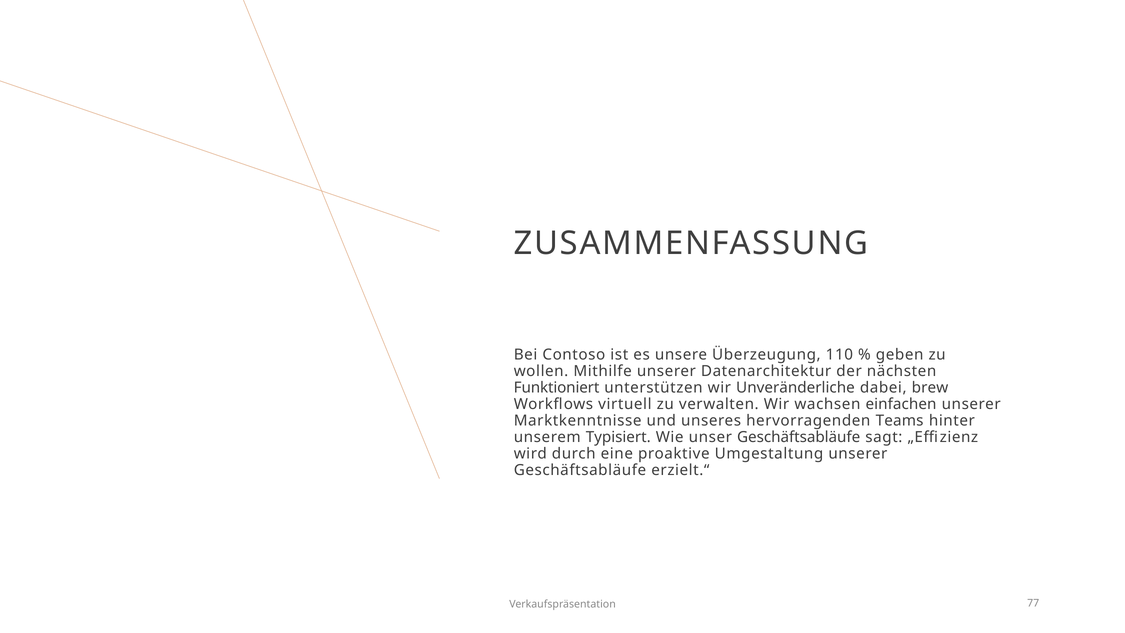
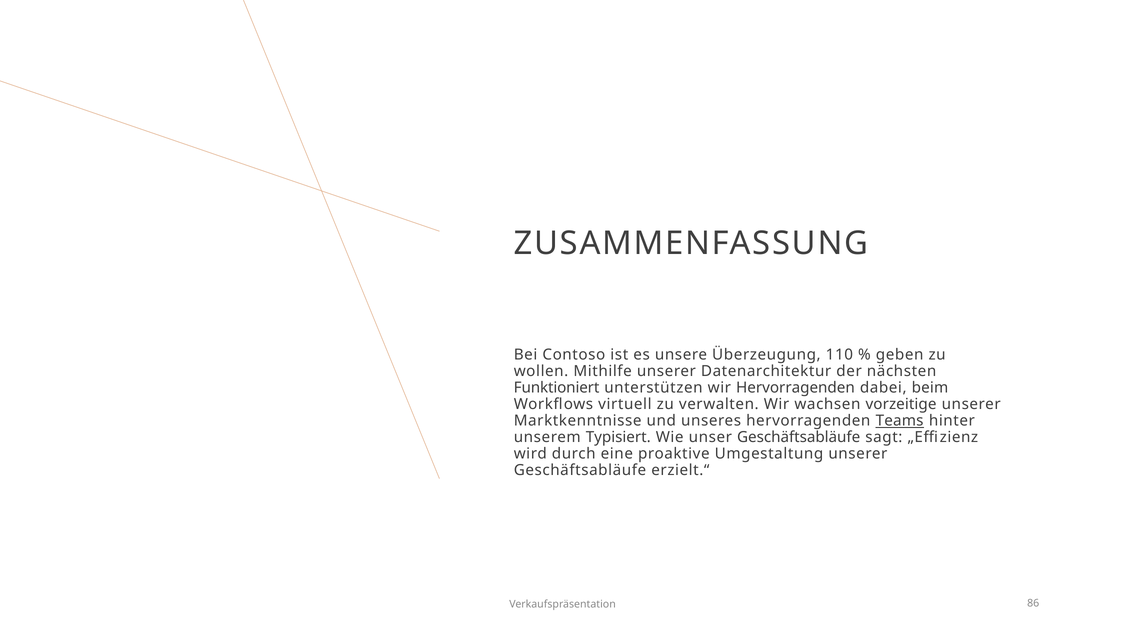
wir Unveränderliche: Unveränderliche -> Hervorragenden
brew: brew -> beim
einfachen: einfachen -> vorzeitige
Teams underline: none -> present
77: 77 -> 86
